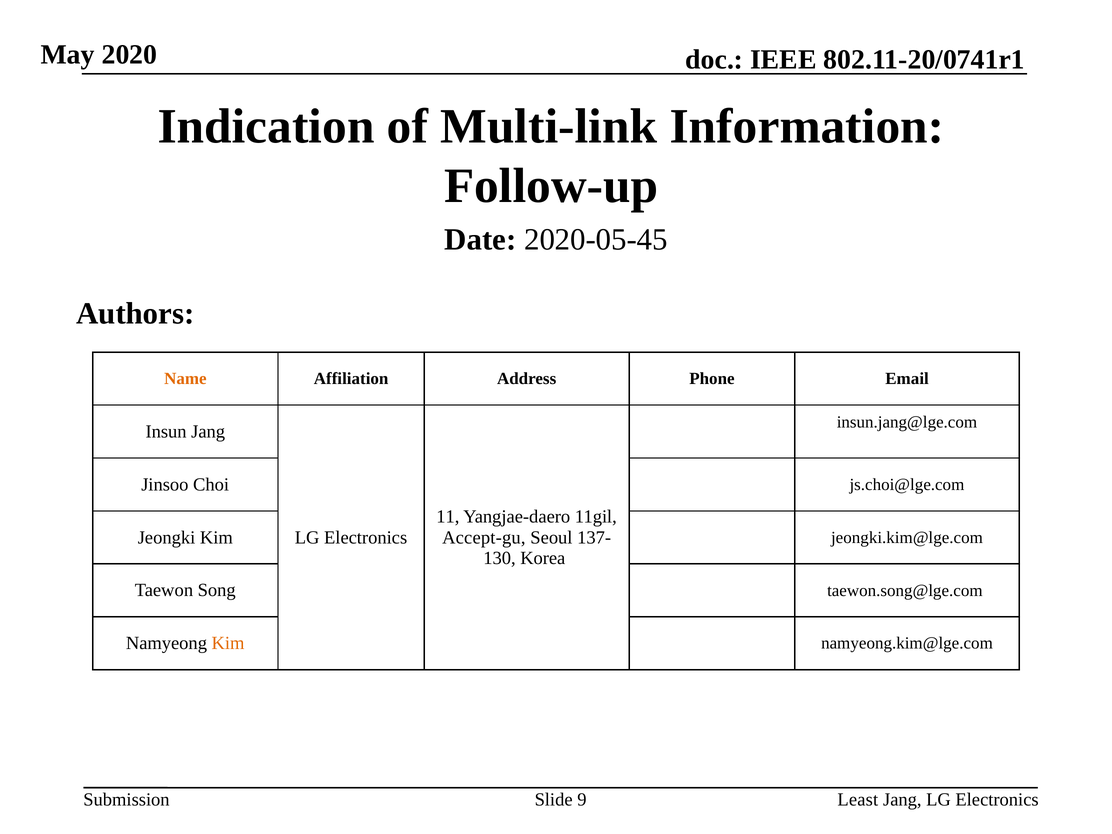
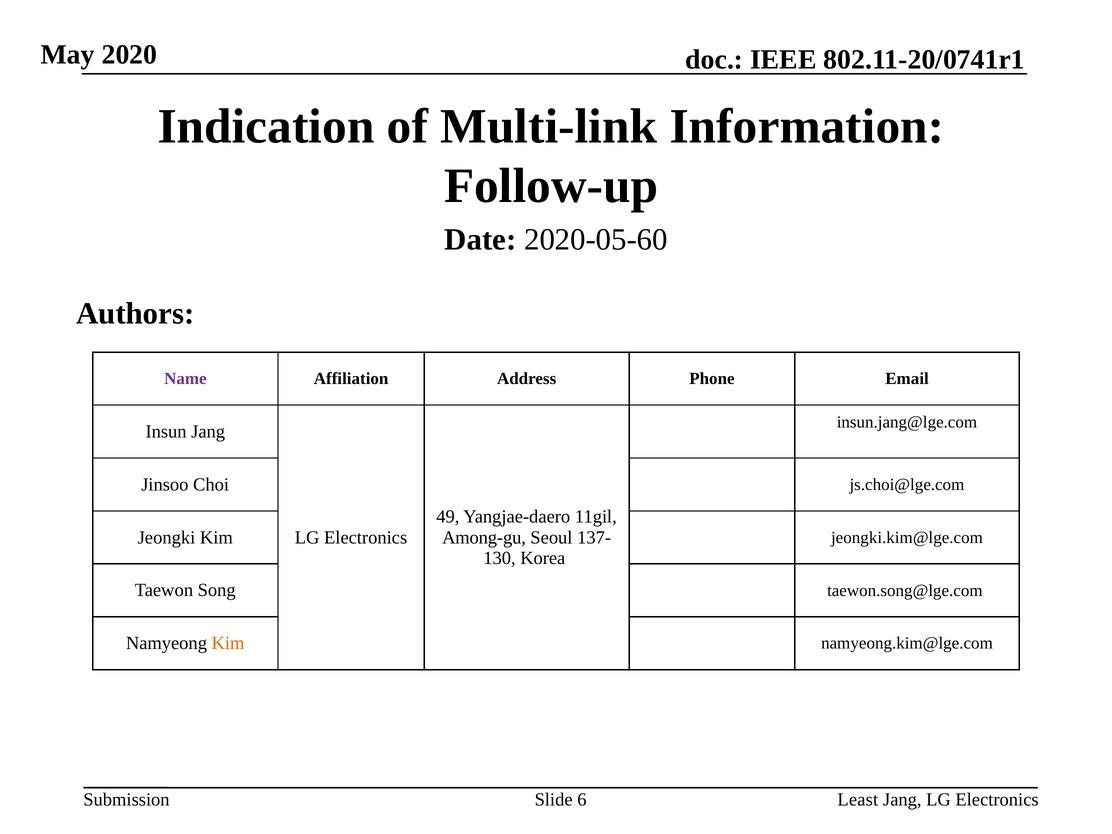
2020-05-45: 2020-05-45 -> 2020-05-60
Name colour: orange -> purple
11: 11 -> 49
Accept-gu: Accept-gu -> Among-gu
9: 9 -> 6
